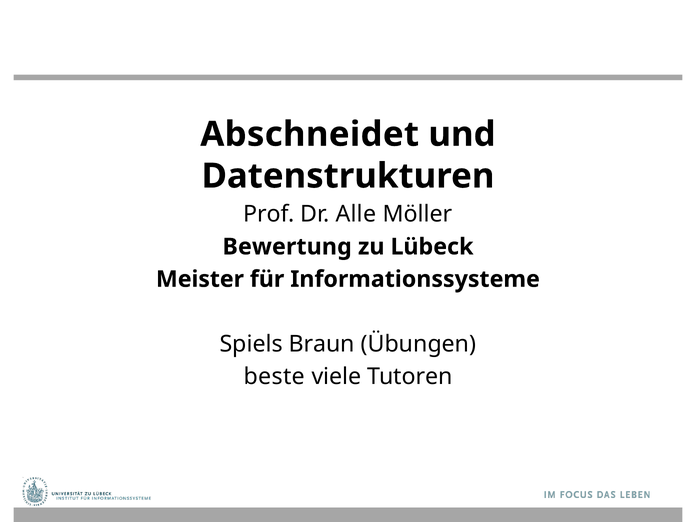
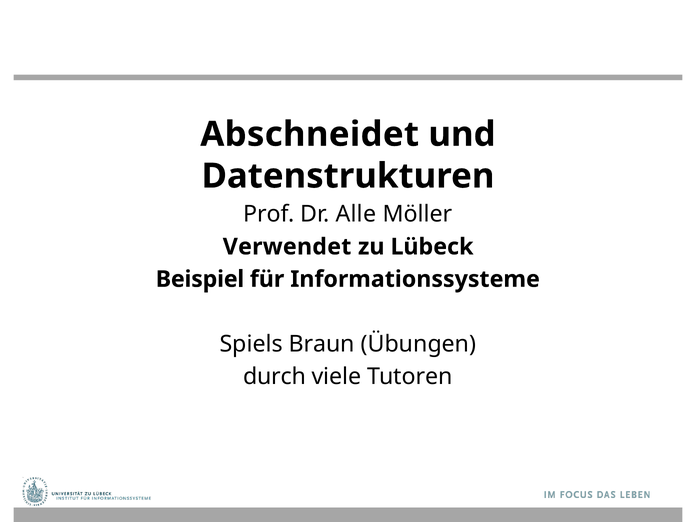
Bewertung: Bewertung -> Verwendet
Meister: Meister -> Beispiel
beste: beste -> durch
